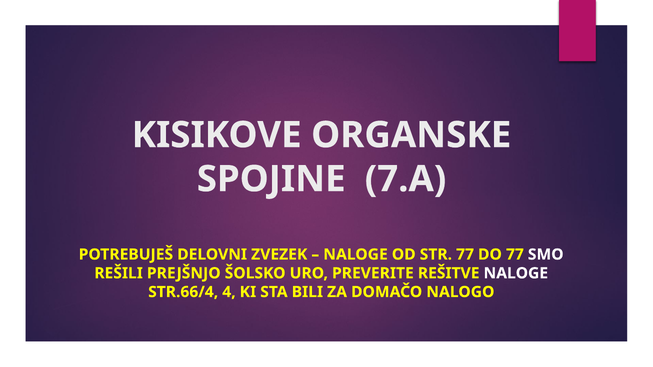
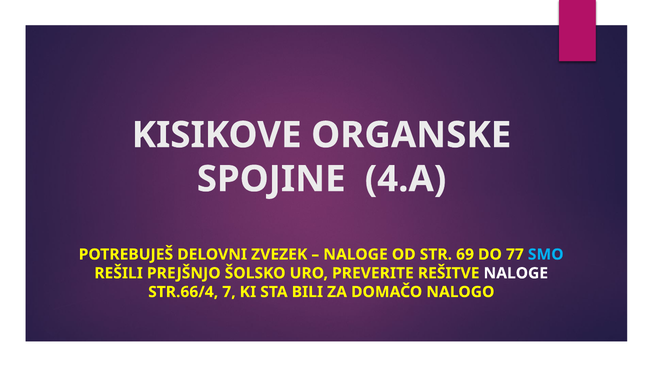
7.A: 7.A -> 4.A
STR 77: 77 -> 69
SMO colour: white -> light blue
4: 4 -> 7
